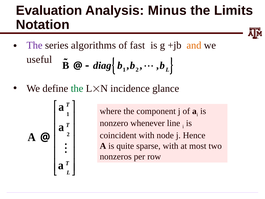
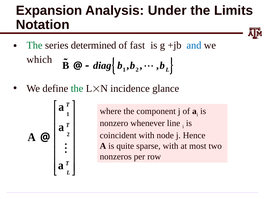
Evaluation: Evaluation -> Expansion
Minus: Minus -> Under
The at (34, 45) colour: purple -> green
algorithms: algorithms -> determined
and colour: orange -> blue
useful: useful -> which
